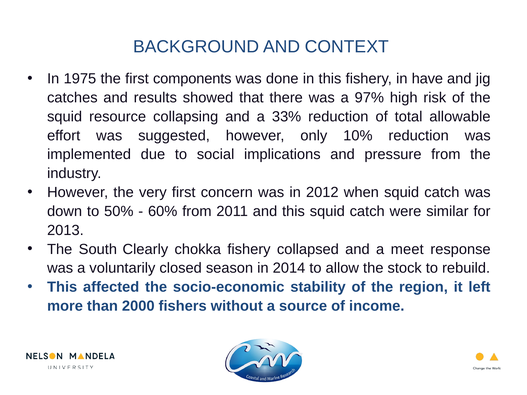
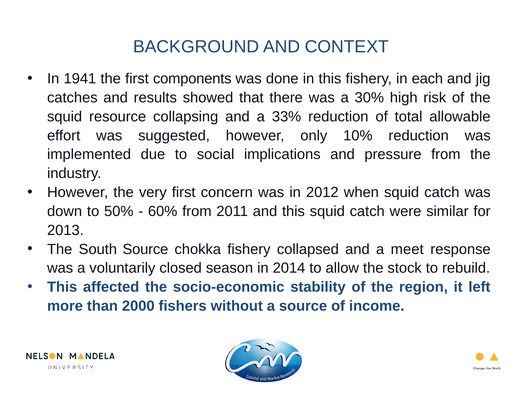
1975: 1975 -> 1941
have: have -> each
97%: 97% -> 30%
South Clearly: Clearly -> Source
